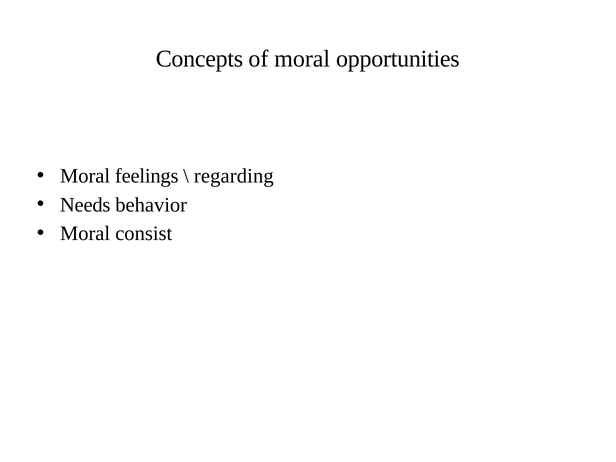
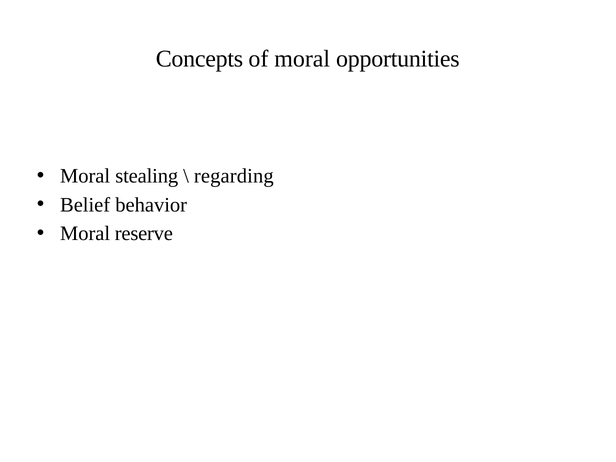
feelings: feelings -> stealing
Needs: Needs -> Belief
consist: consist -> reserve
